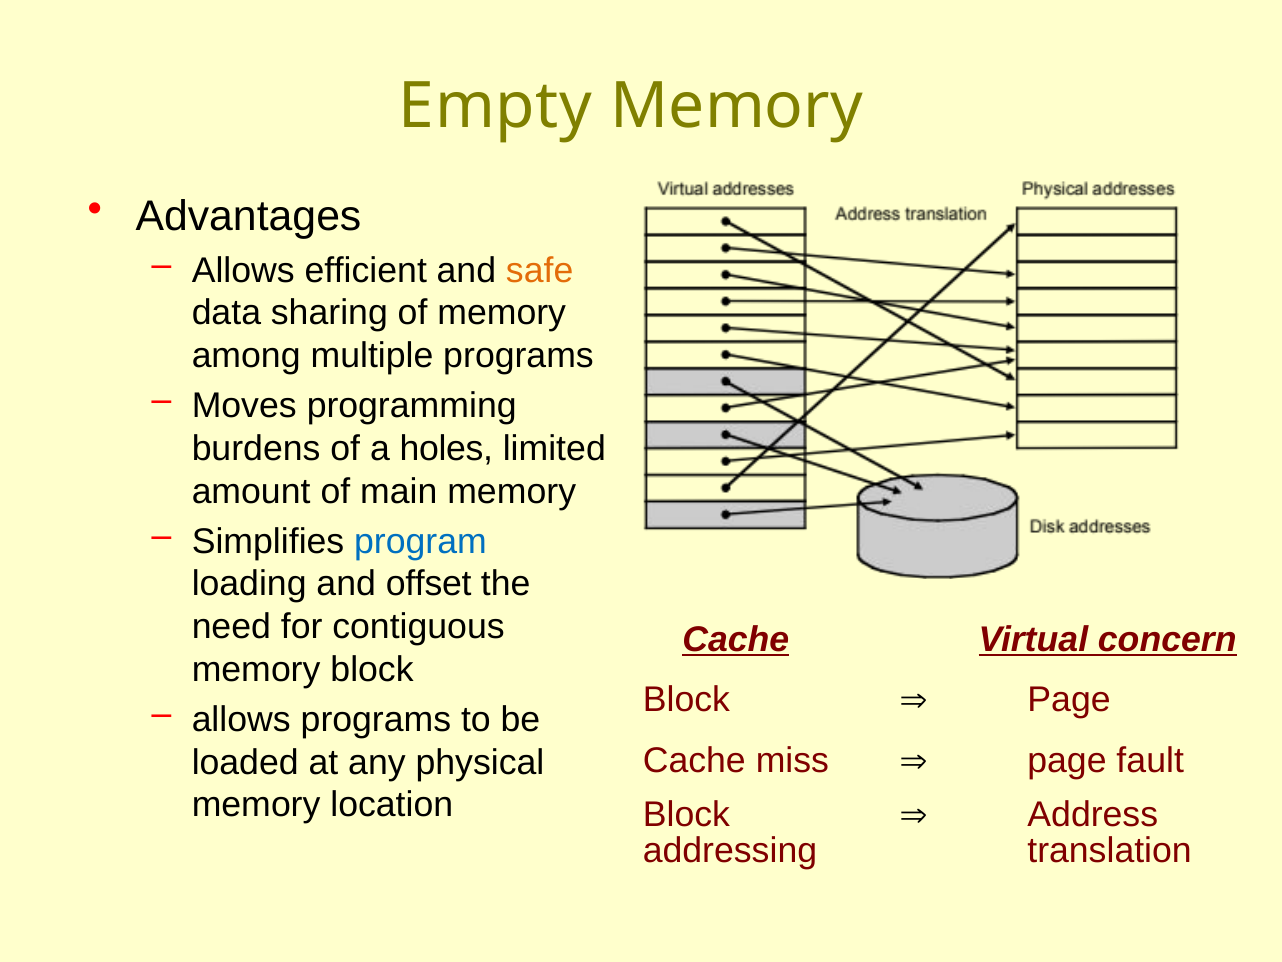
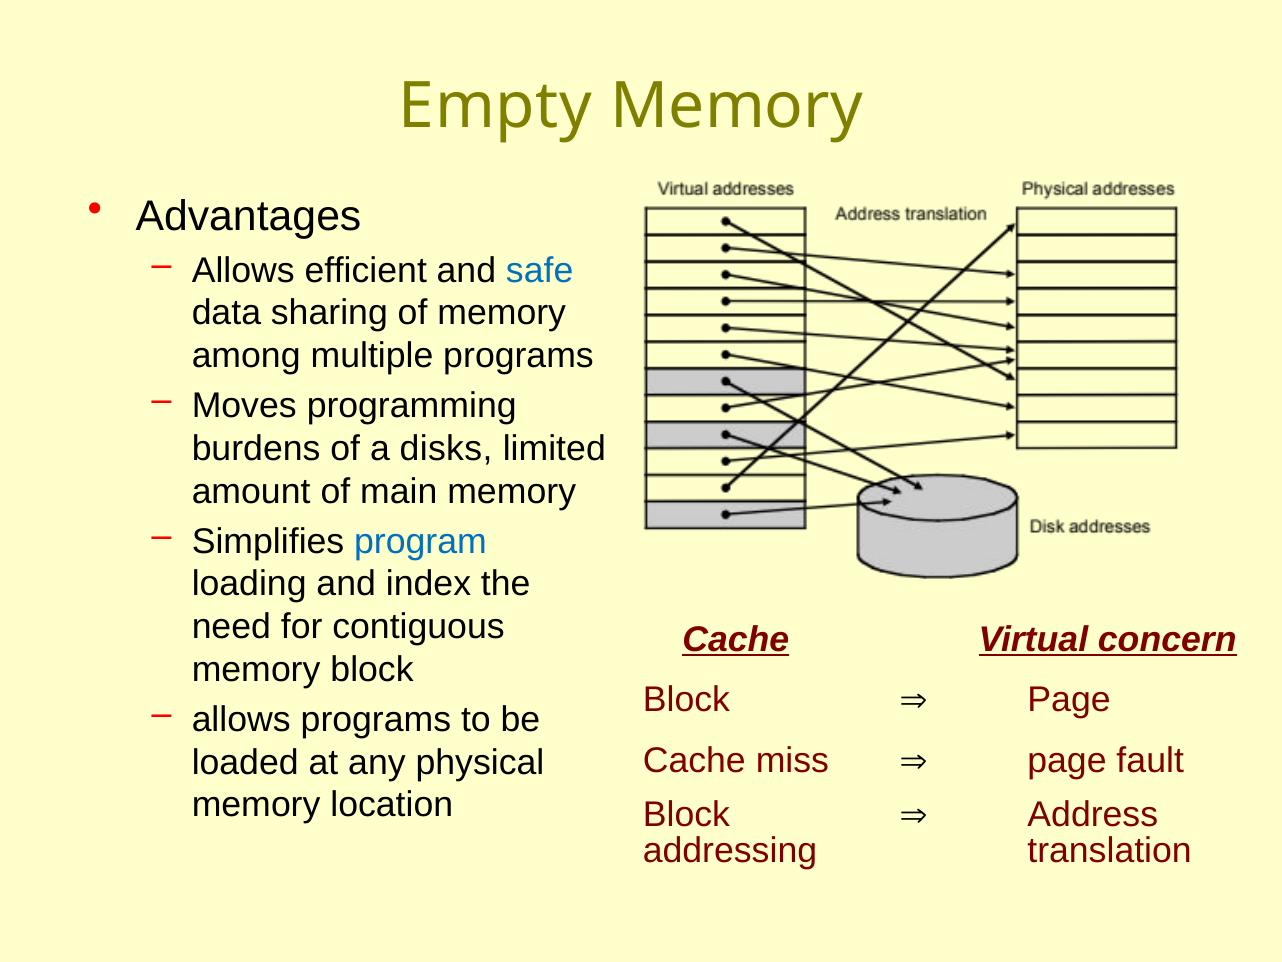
safe colour: orange -> blue
holes: holes -> disks
offset: offset -> index
